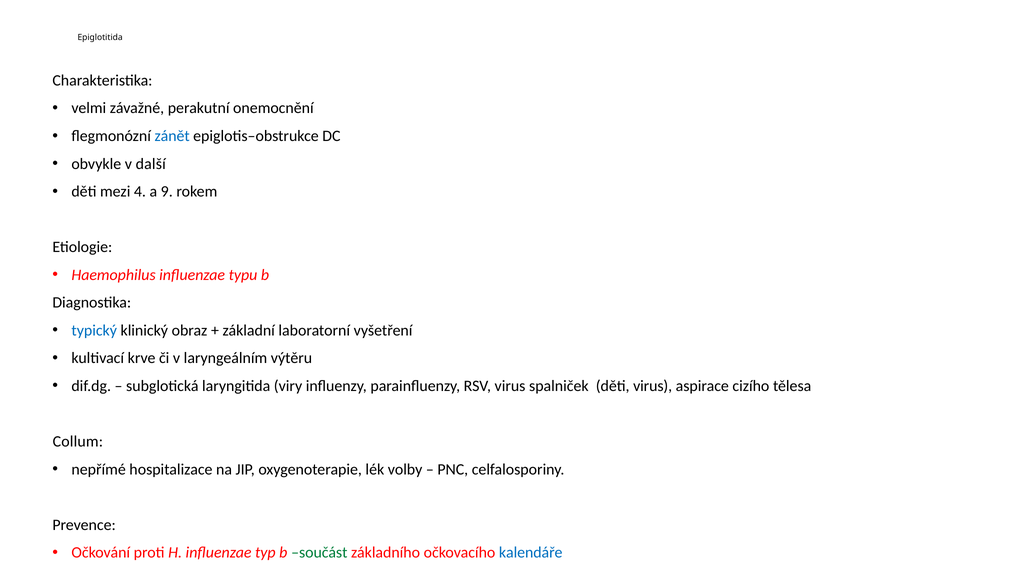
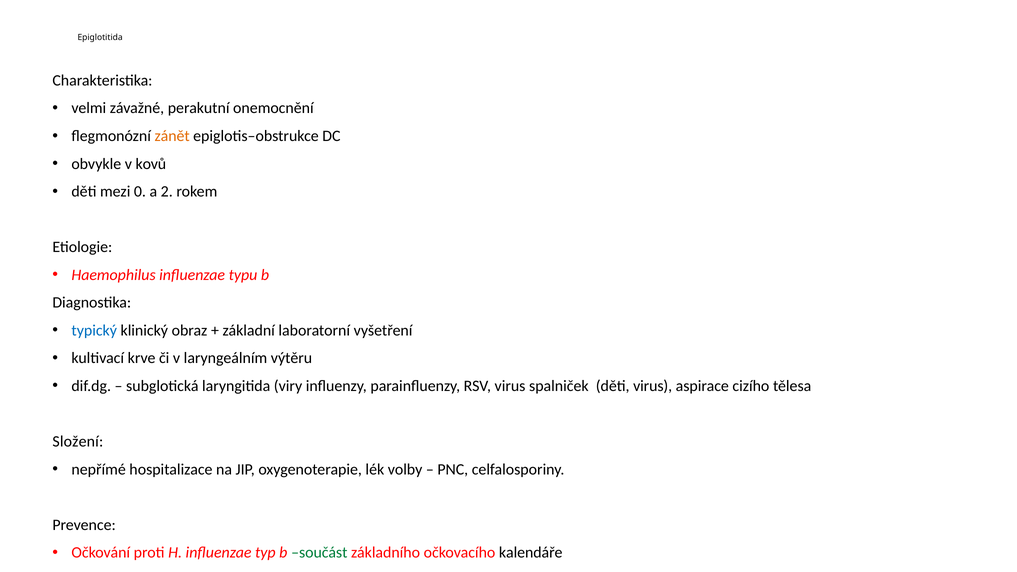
zánět colour: blue -> orange
další: další -> kovů
4: 4 -> 0
9: 9 -> 2
Collum: Collum -> Složení
kalendáře colour: blue -> black
